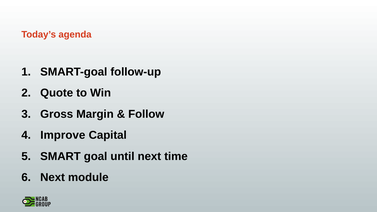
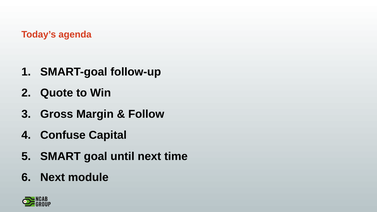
Improve: Improve -> Confuse
